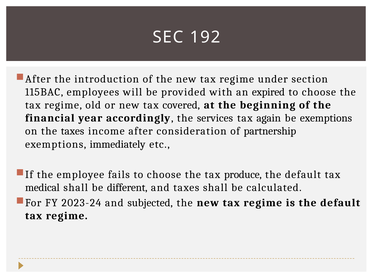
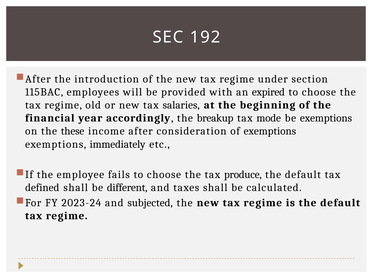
covered: covered -> salaries
services: services -> breakup
again: again -> mode
the taxes: taxes -> these
of partnership: partnership -> exemptions
medical: medical -> defined
